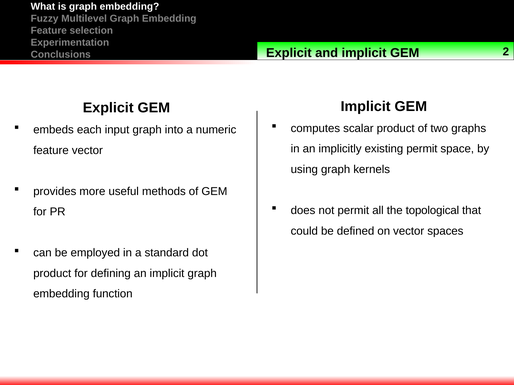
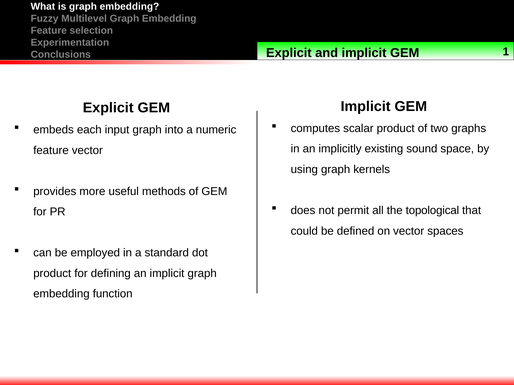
2: 2 -> 1
existing permit: permit -> sound
